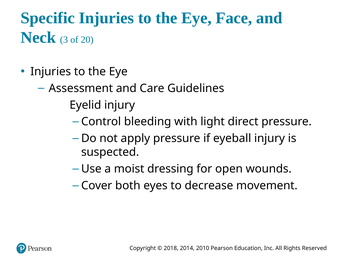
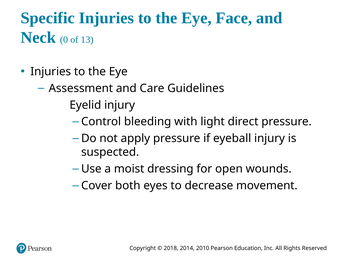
3: 3 -> 0
20: 20 -> 13
